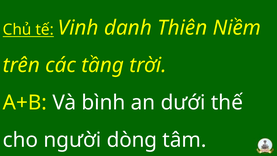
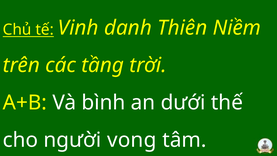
dòng: dòng -> vong
